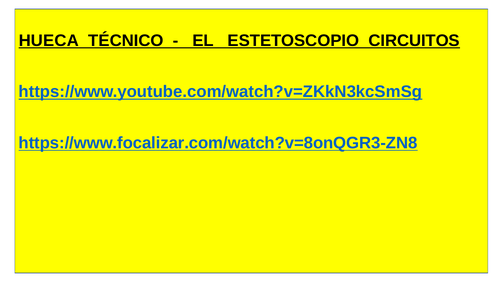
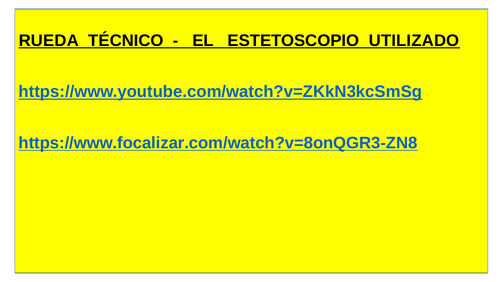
HUECA: HUECA -> RUEDA
CIRCUITOS: CIRCUITOS -> UTILIZADO
